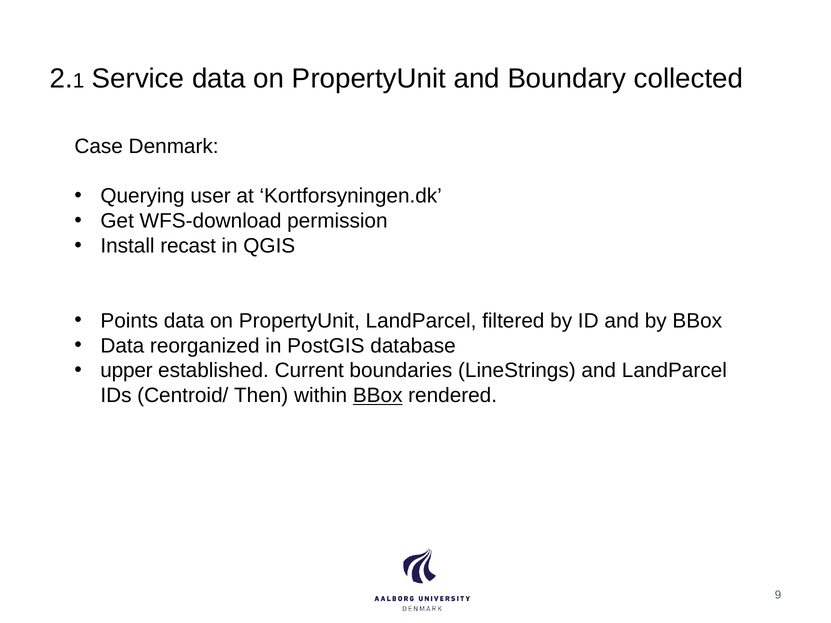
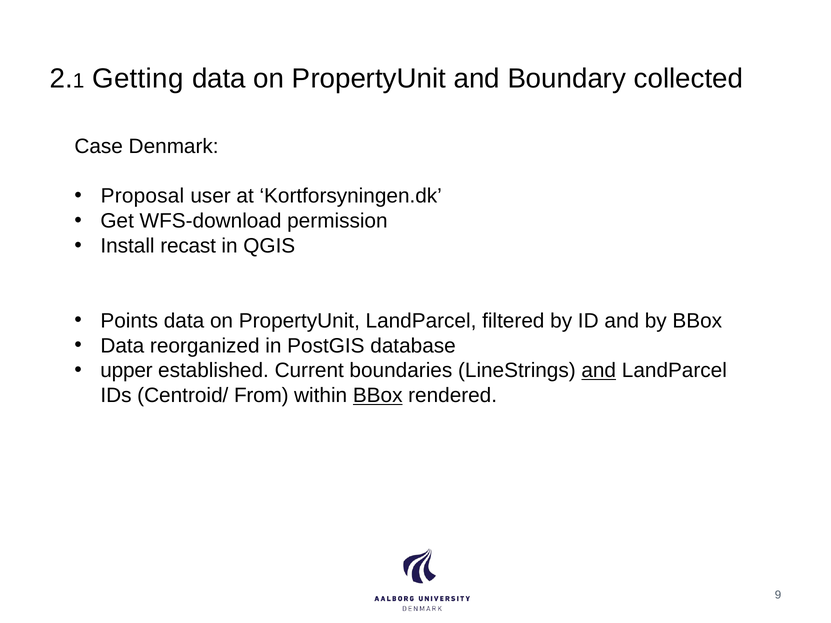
Service: Service -> Getting
Querying: Querying -> Proposal
and at (599, 371) underline: none -> present
Then: Then -> From
